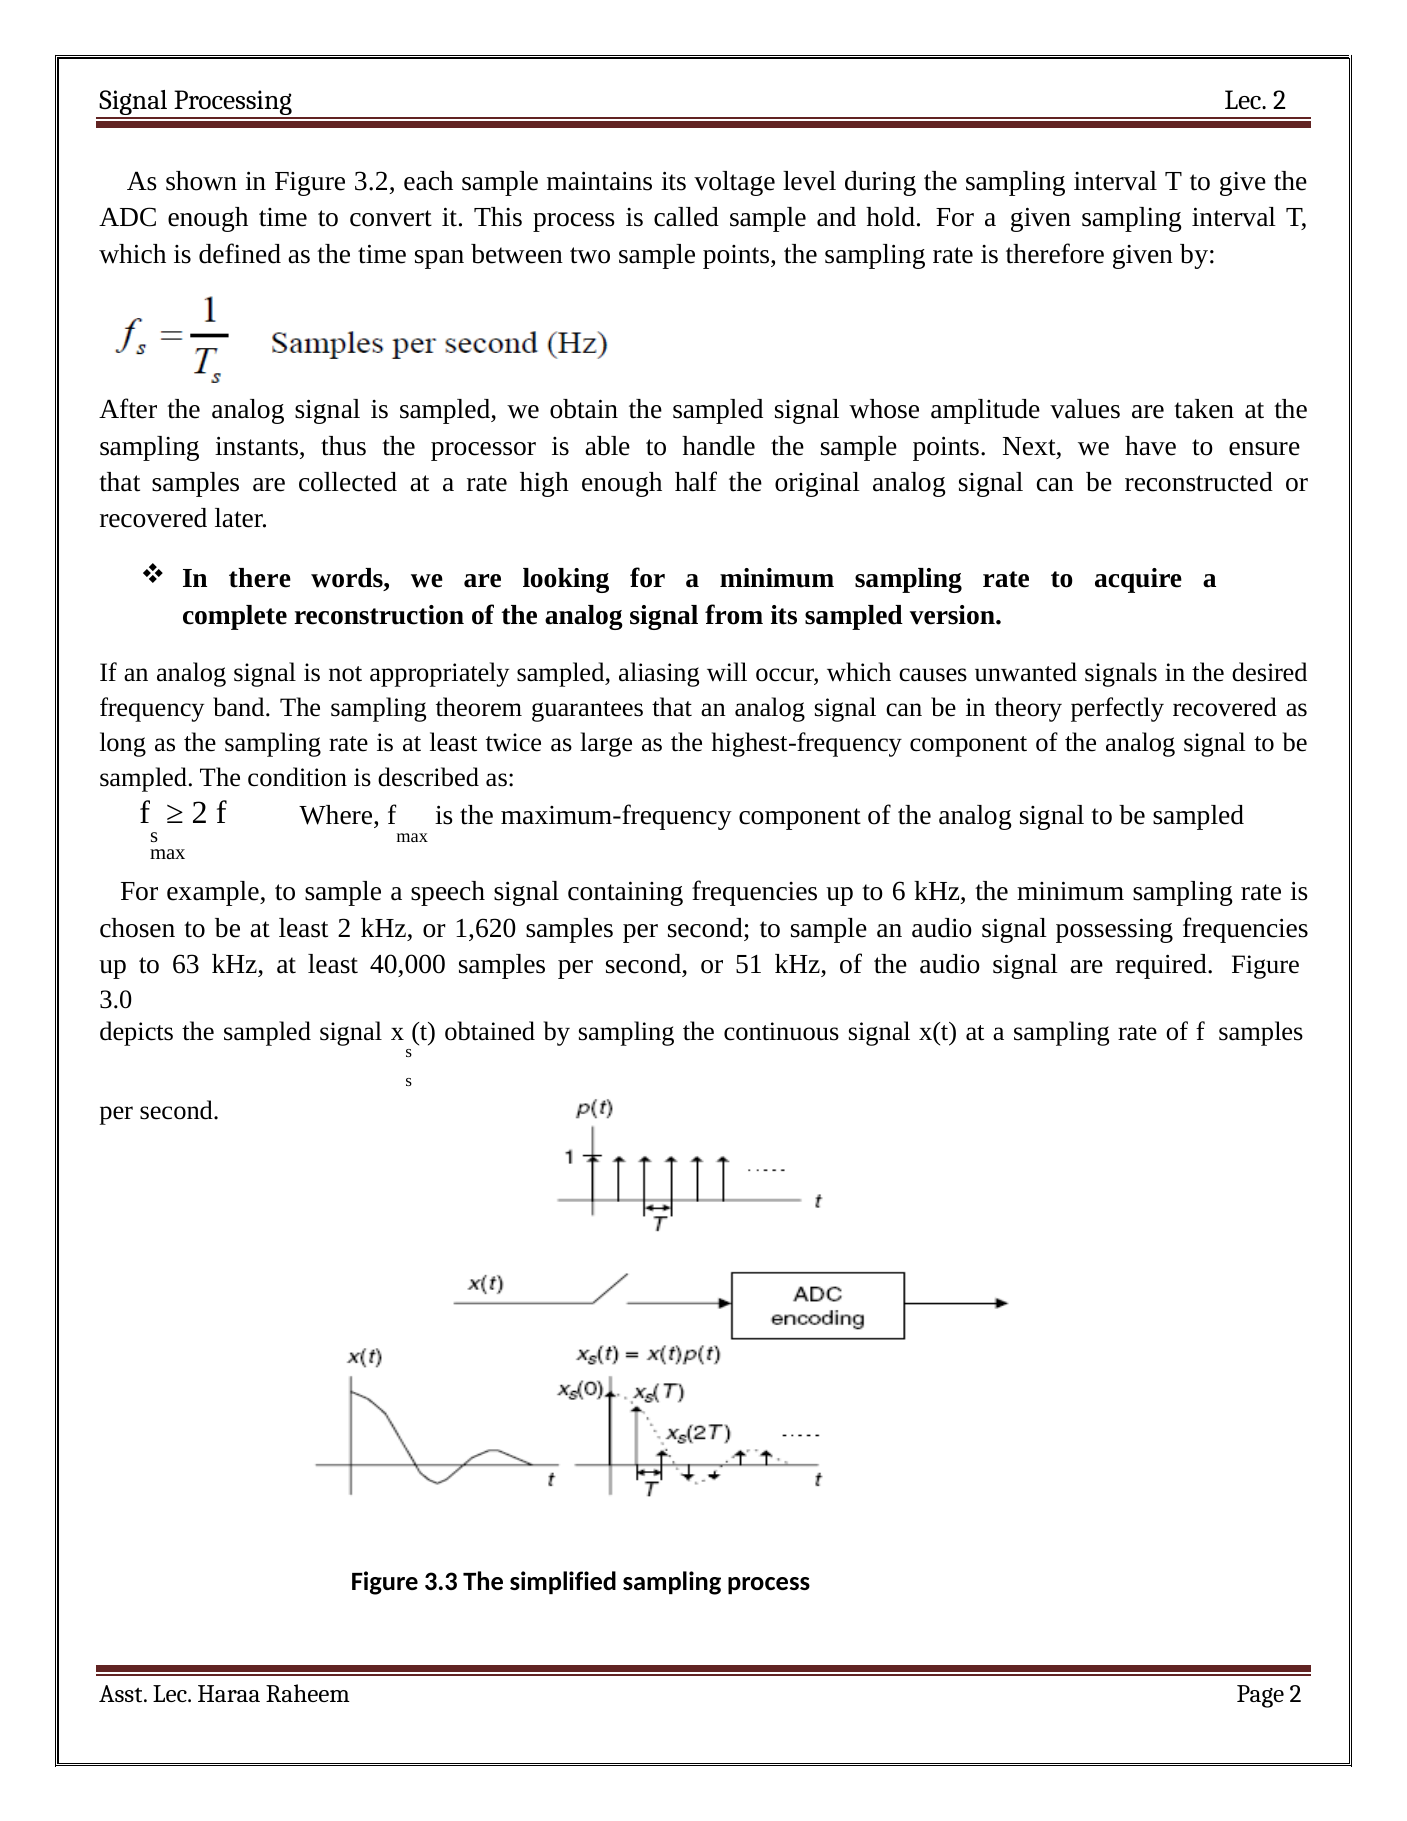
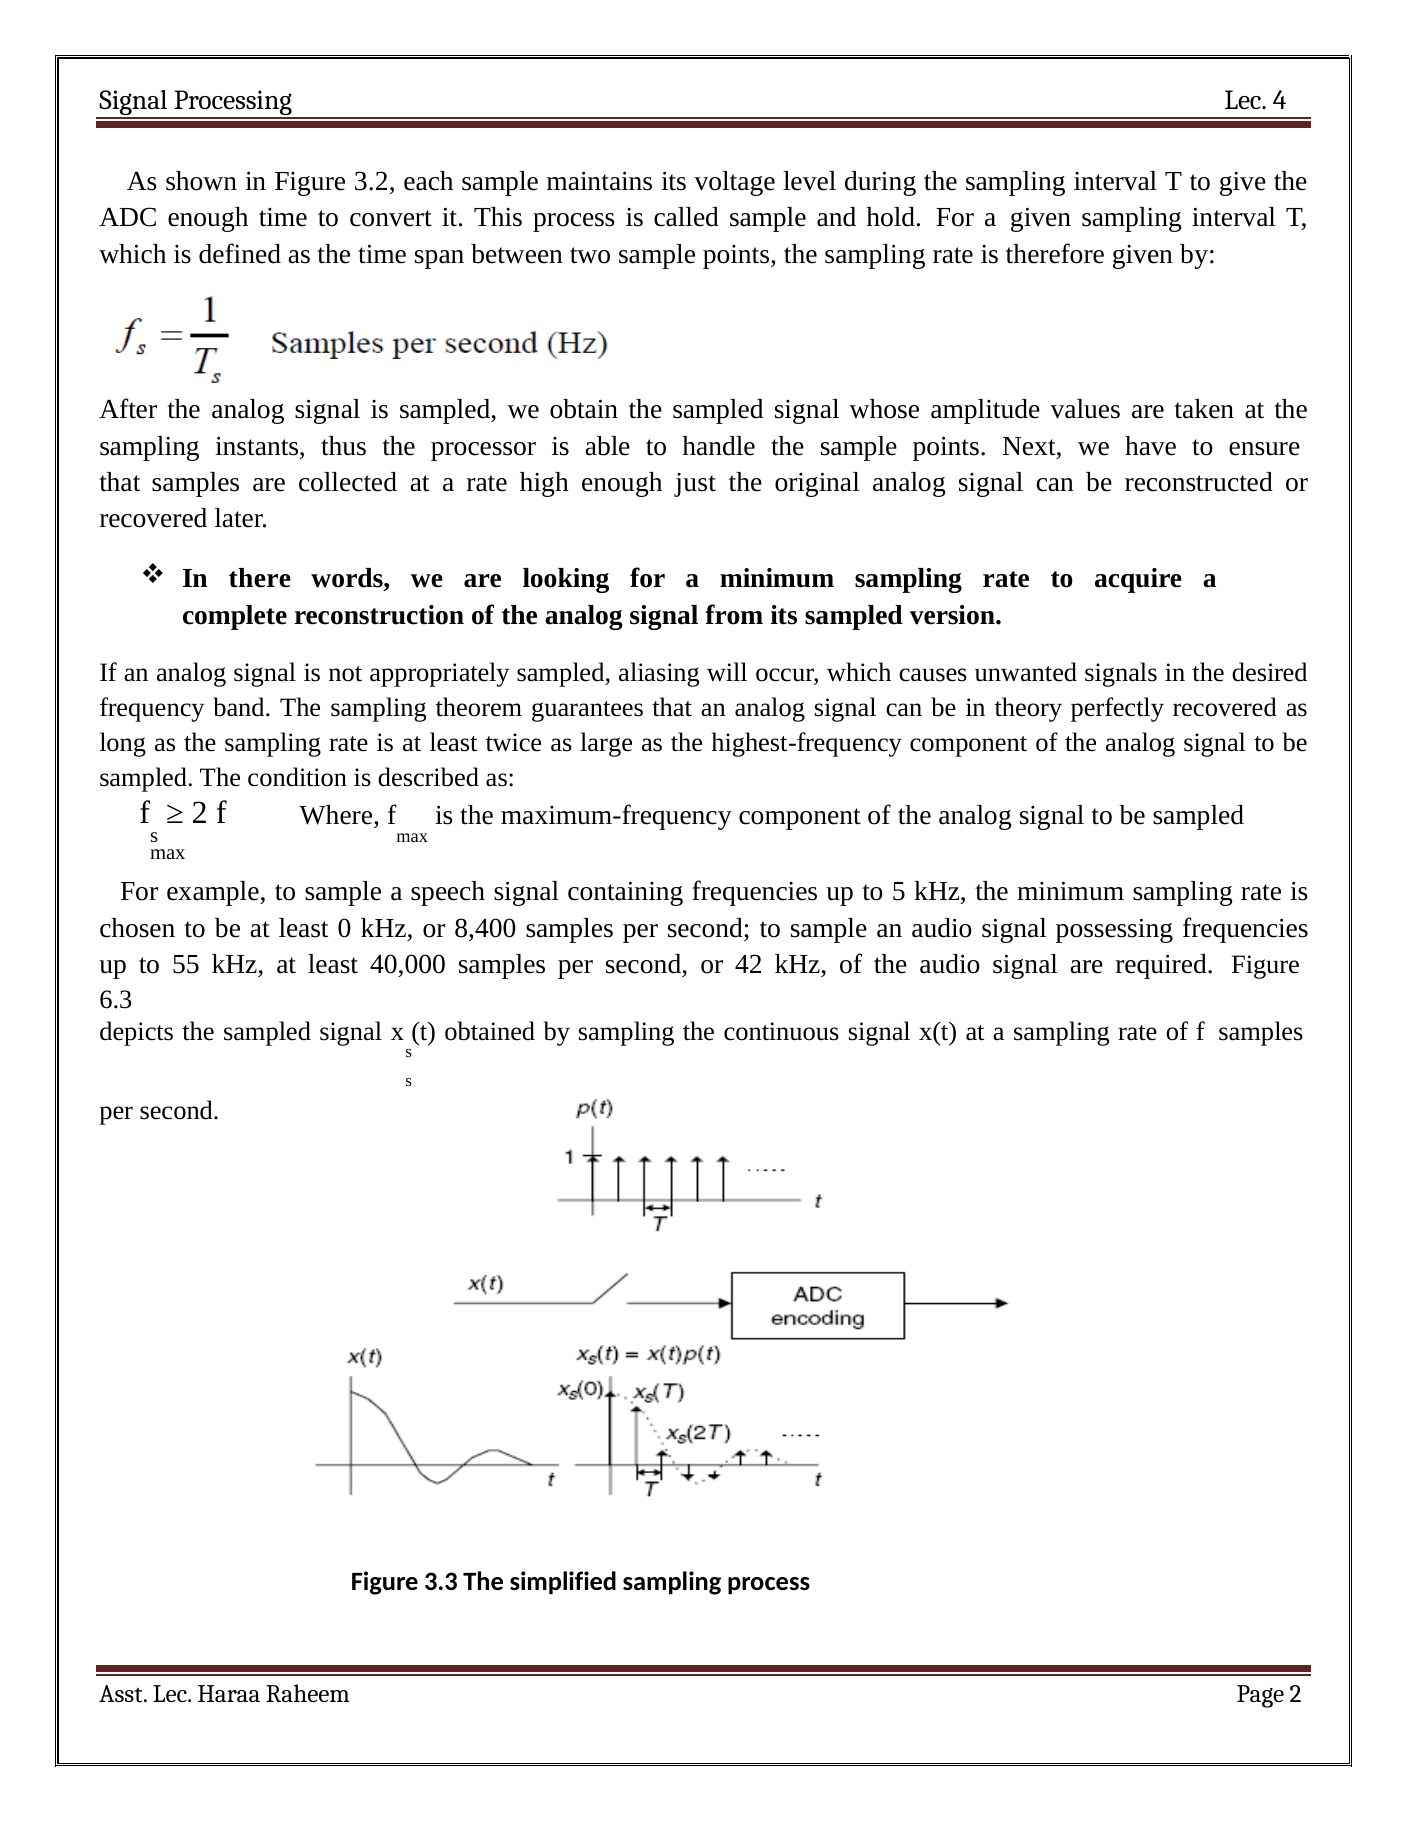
Lec 2: 2 -> 4
half: half -> just
6: 6 -> 5
least 2: 2 -> 0
1,620: 1,620 -> 8,400
63: 63 -> 55
51: 51 -> 42
3.0: 3.0 -> 6.3
